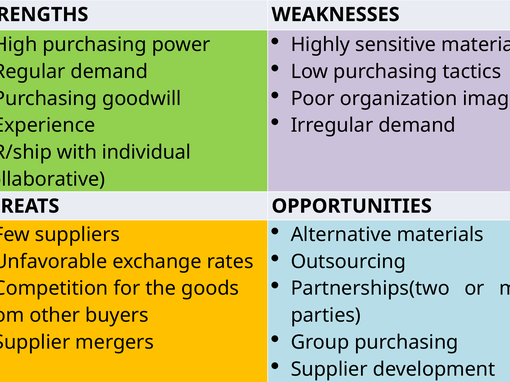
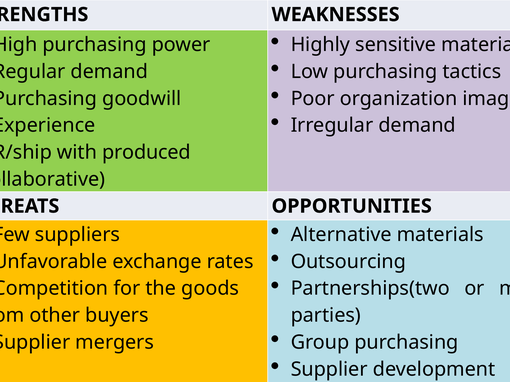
individual: individual -> produced
